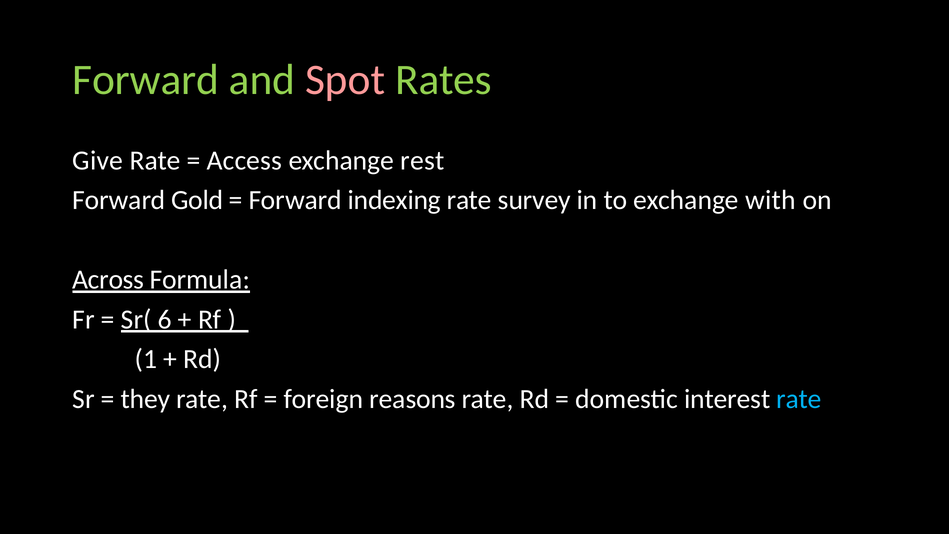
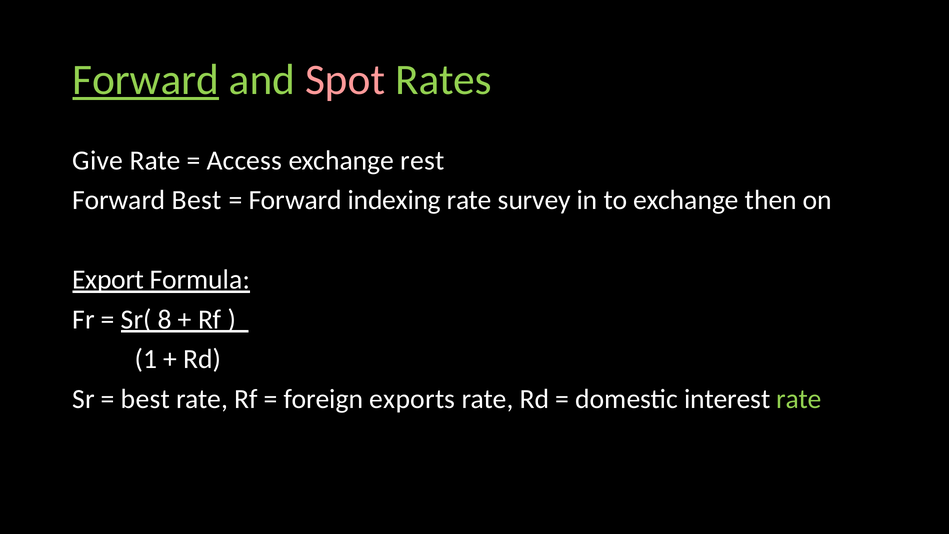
Forward at (146, 80) underline: none -> present
Forward Gold: Gold -> Best
with: with -> then
Across: Across -> Export
6: 6 -> 8
they at (146, 399): they -> best
reasons: reasons -> exports
rate at (799, 399) colour: light blue -> light green
